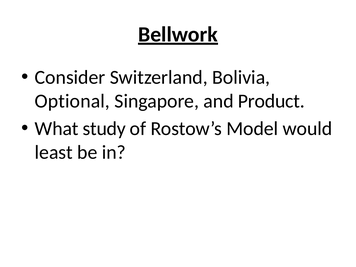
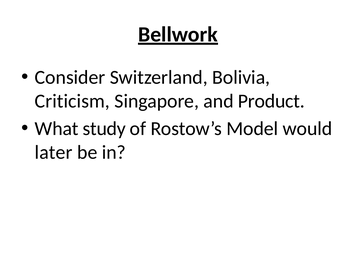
Optional: Optional -> Criticism
least: least -> later
